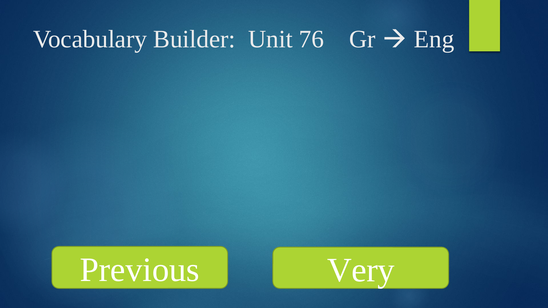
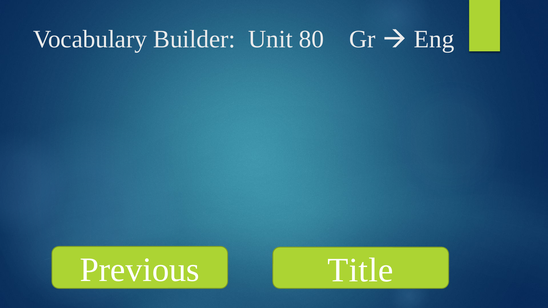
76: 76 -> 80
Very: Very -> Title
